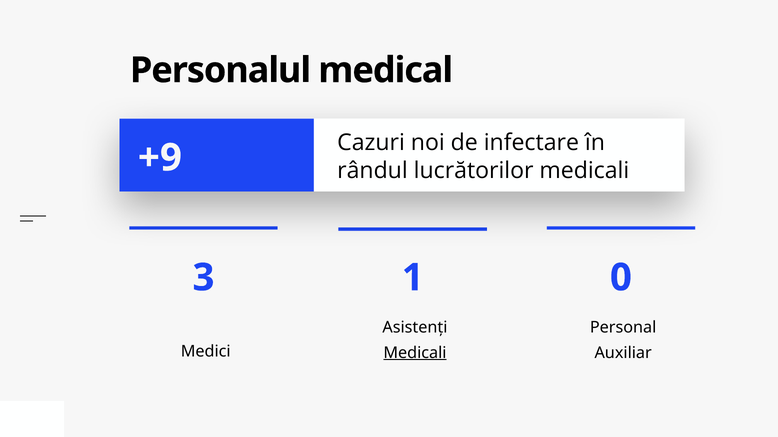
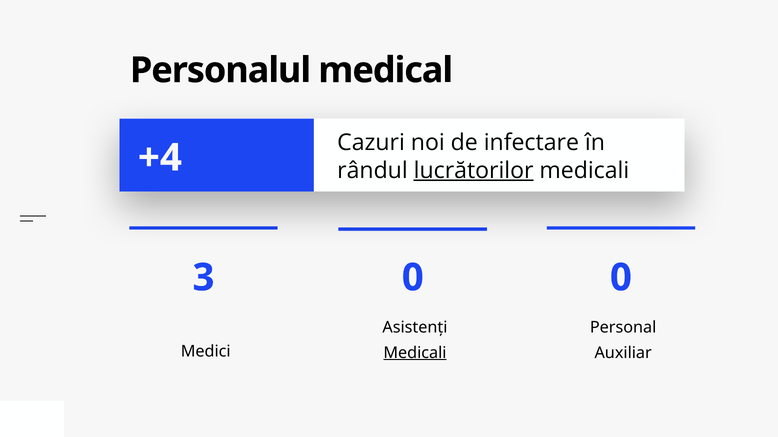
+9: +9 -> +4
lucrătorilor underline: none -> present
3 1: 1 -> 0
